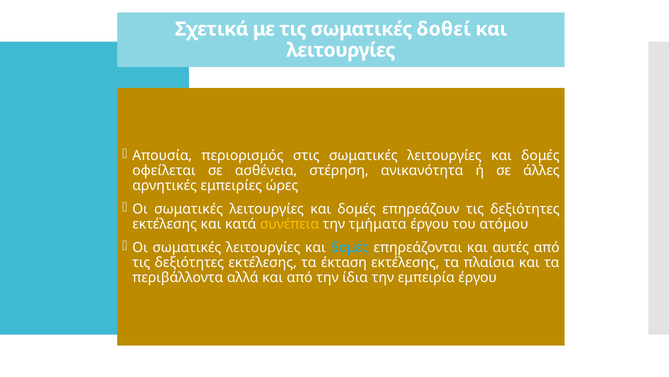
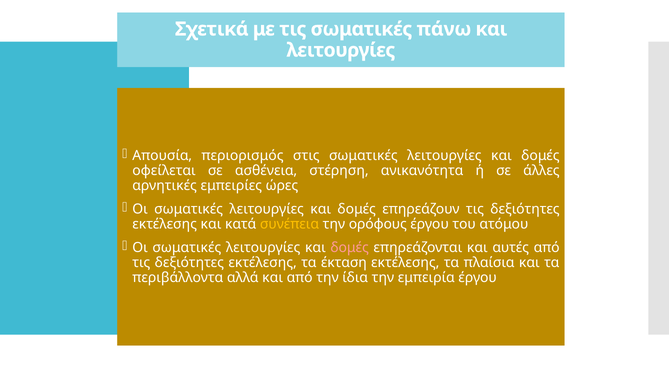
δοθεί: δοθεί -> πάνω
τμήματα: τμήματα -> ορόφους
δομές at (350, 247) colour: light blue -> pink
